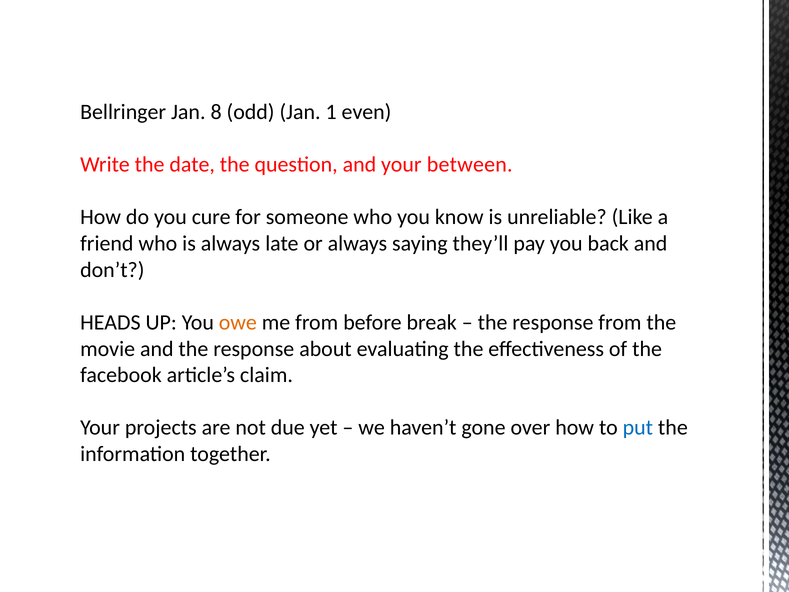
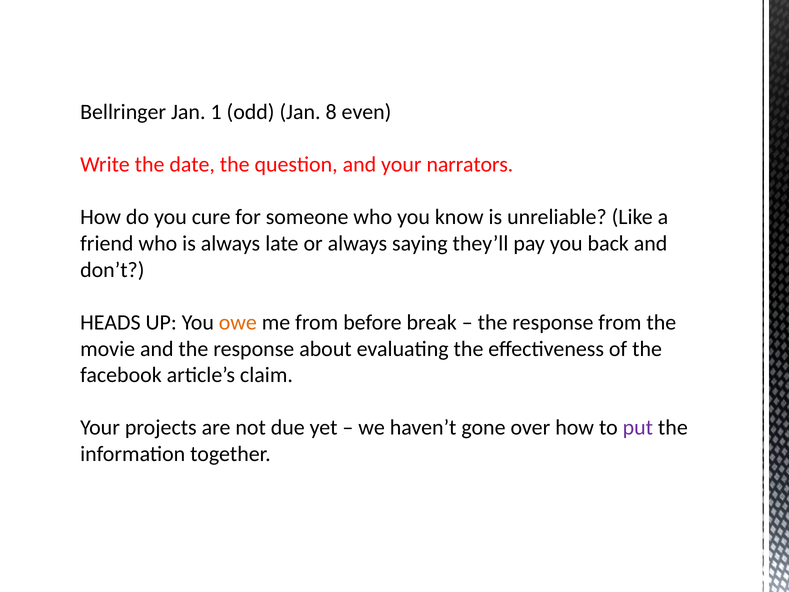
8: 8 -> 1
1: 1 -> 8
between: between -> narrators
put colour: blue -> purple
